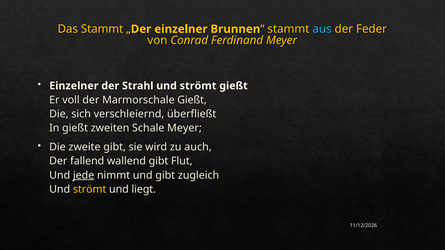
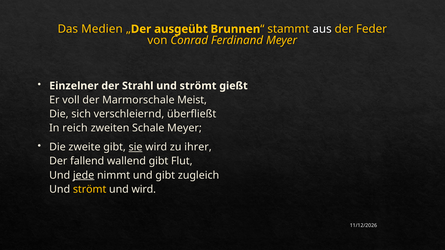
Das Stammt: Stammt -> Medien
Der einzelner: einzelner -> ausgeübt
aus colour: light blue -> white
Marmorschale Gießt: Gießt -> Meist
In gießt: gießt -> reich
sie underline: none -> present
auch: auch -> ihrer
und liegt: liegt -> wird
